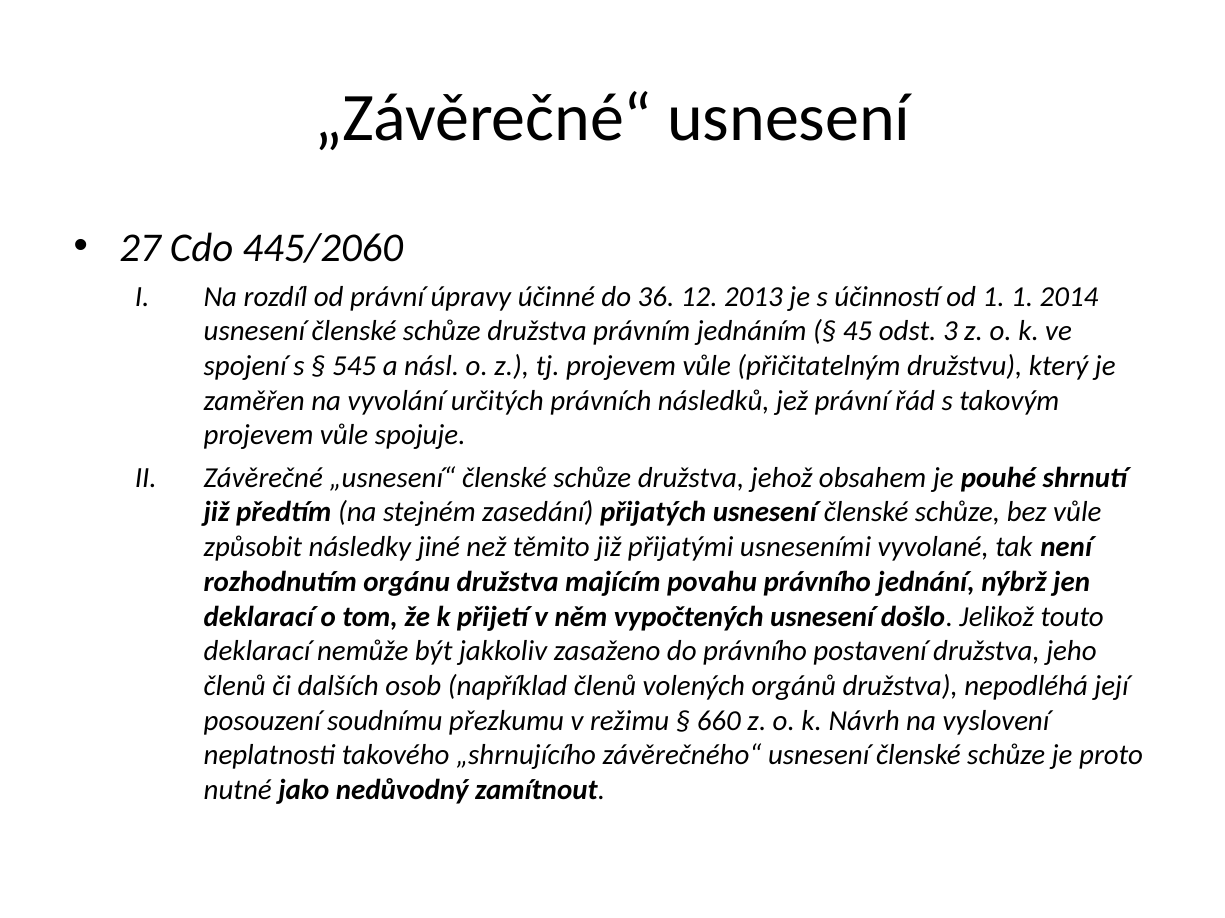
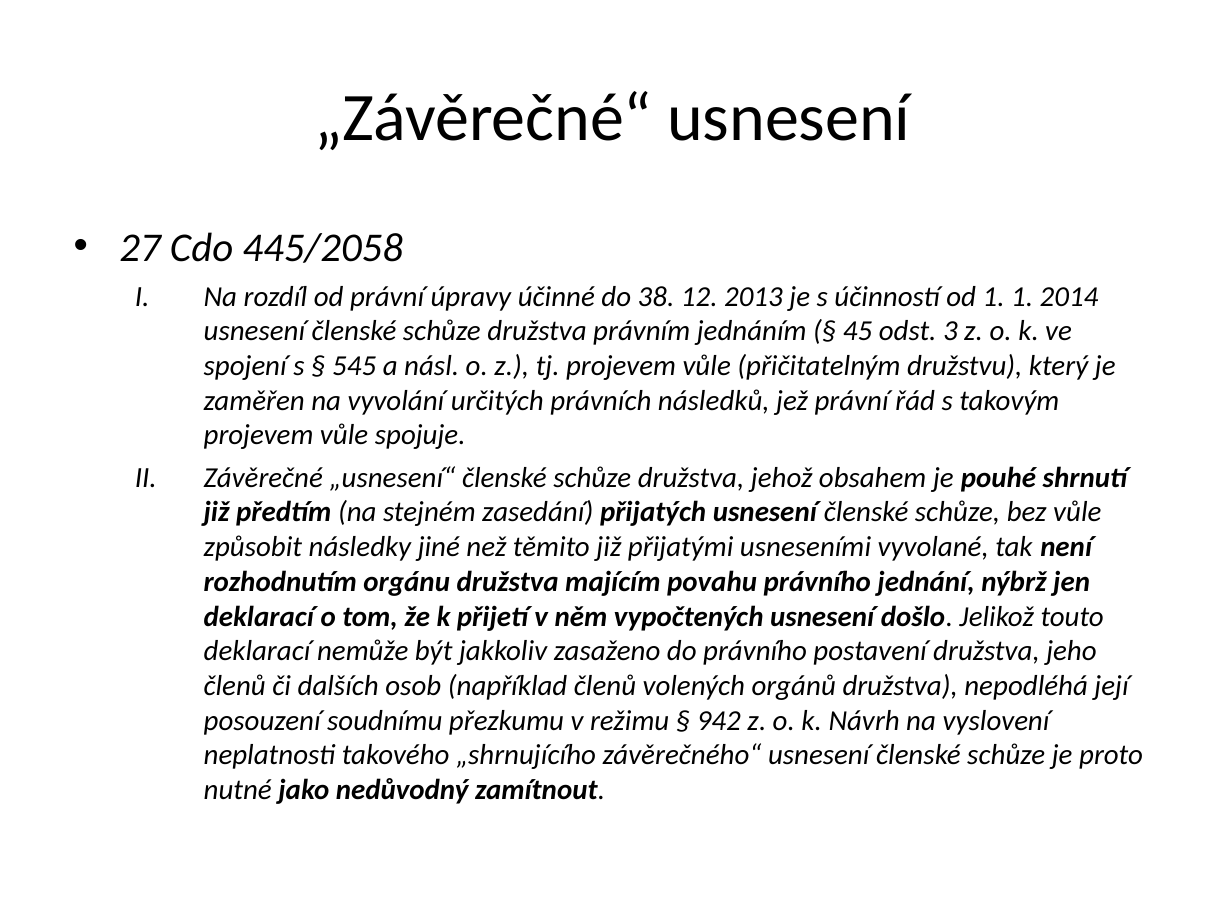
445/2060: 445/2060 -> 445/2058
36: 36 -> 38
660: 660 -> 942
